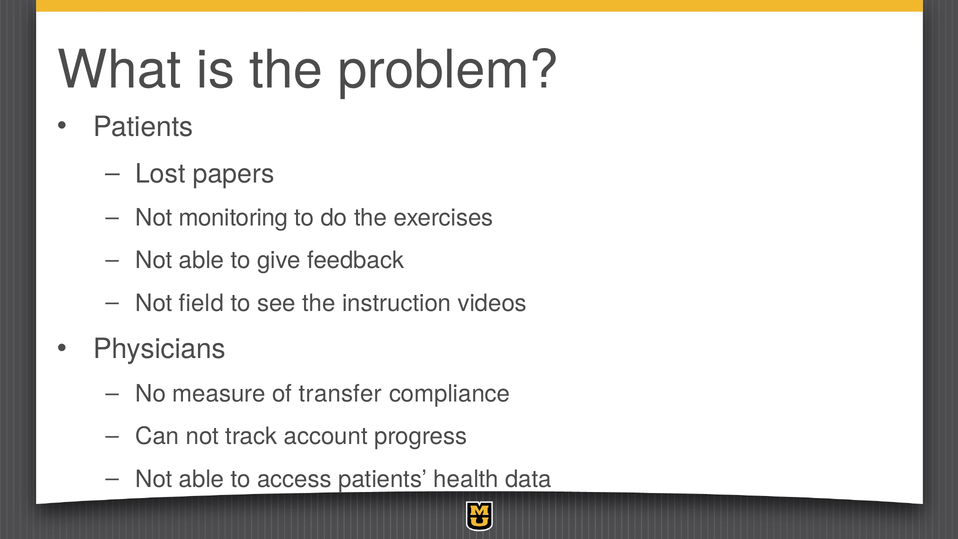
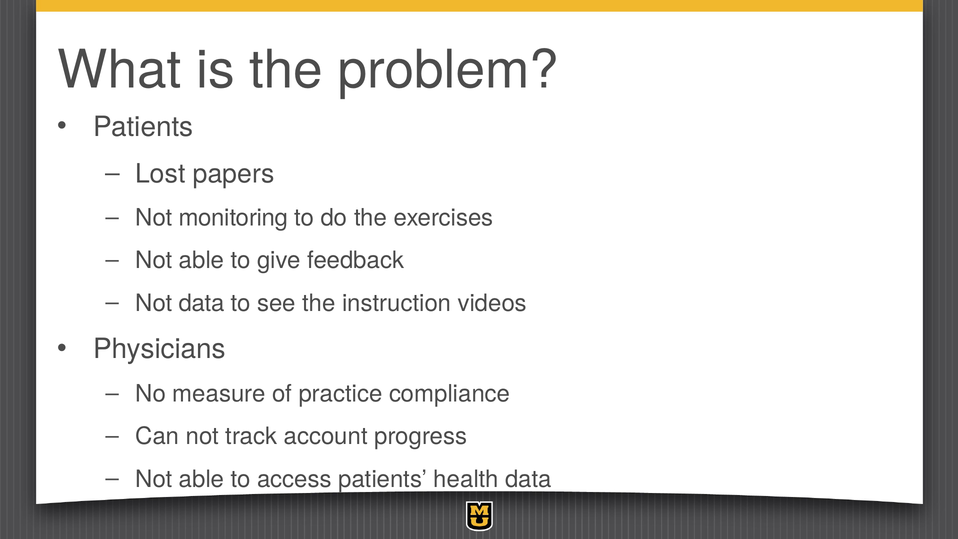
Not field: field -> data
transfer: transfer -> practice
